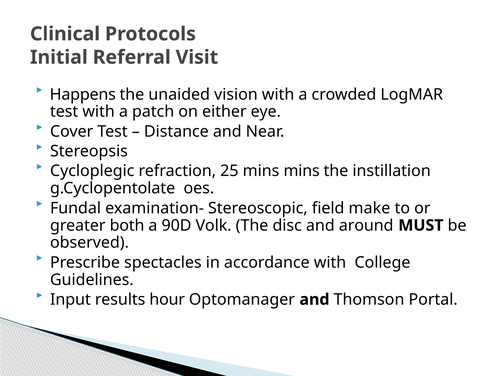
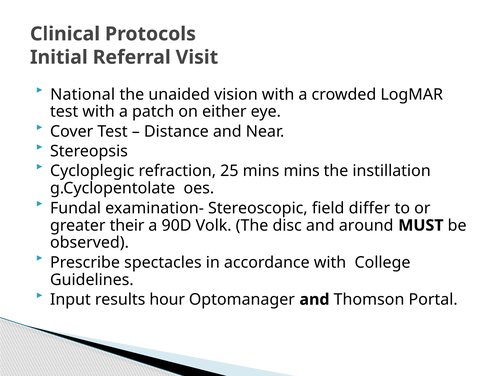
Happens: Happens -> National
make: make -> differ
both: both -> their
